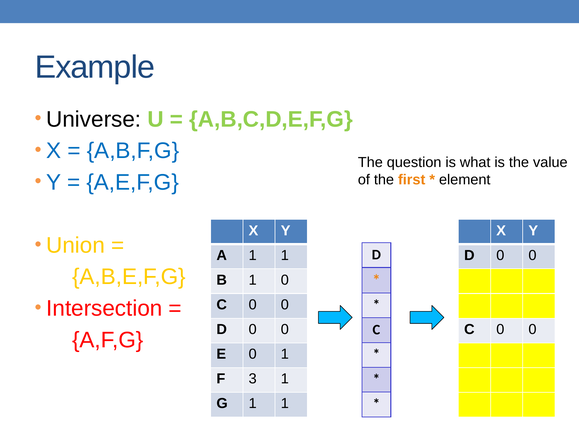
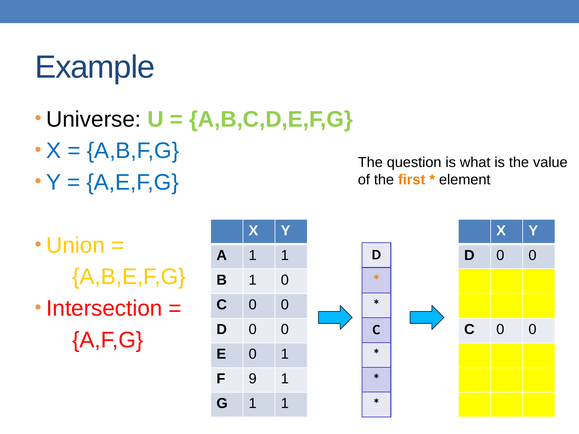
3: 3 -> 9
